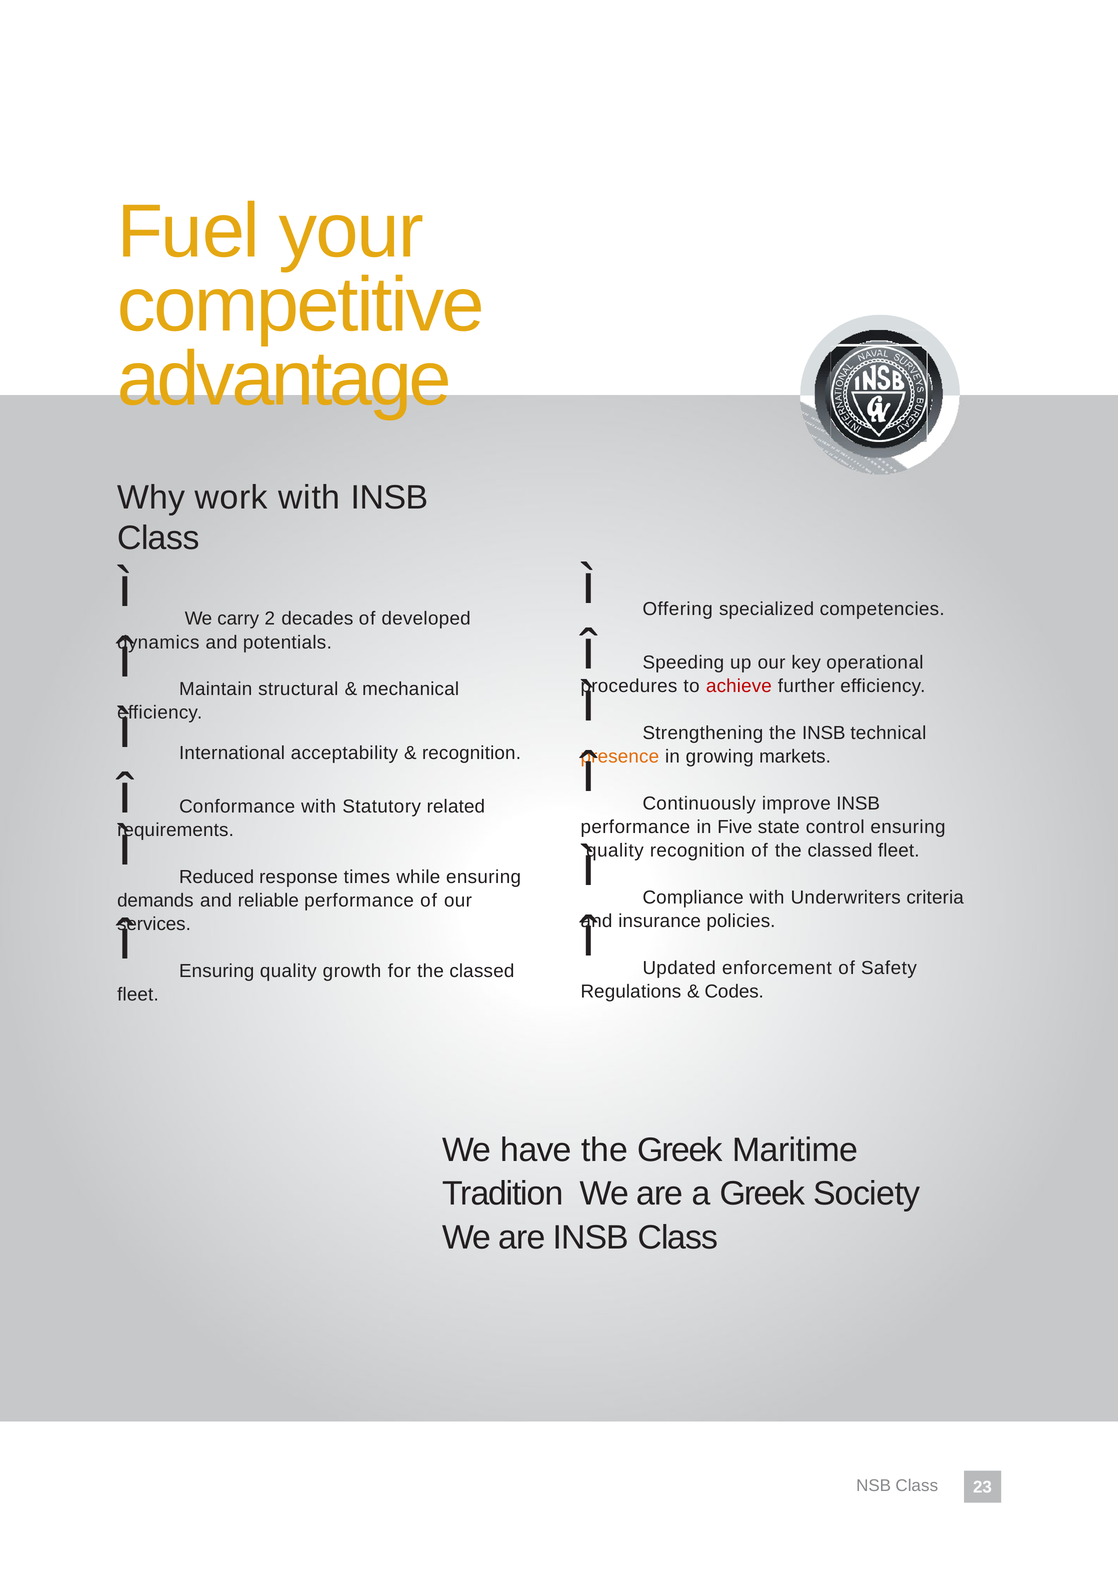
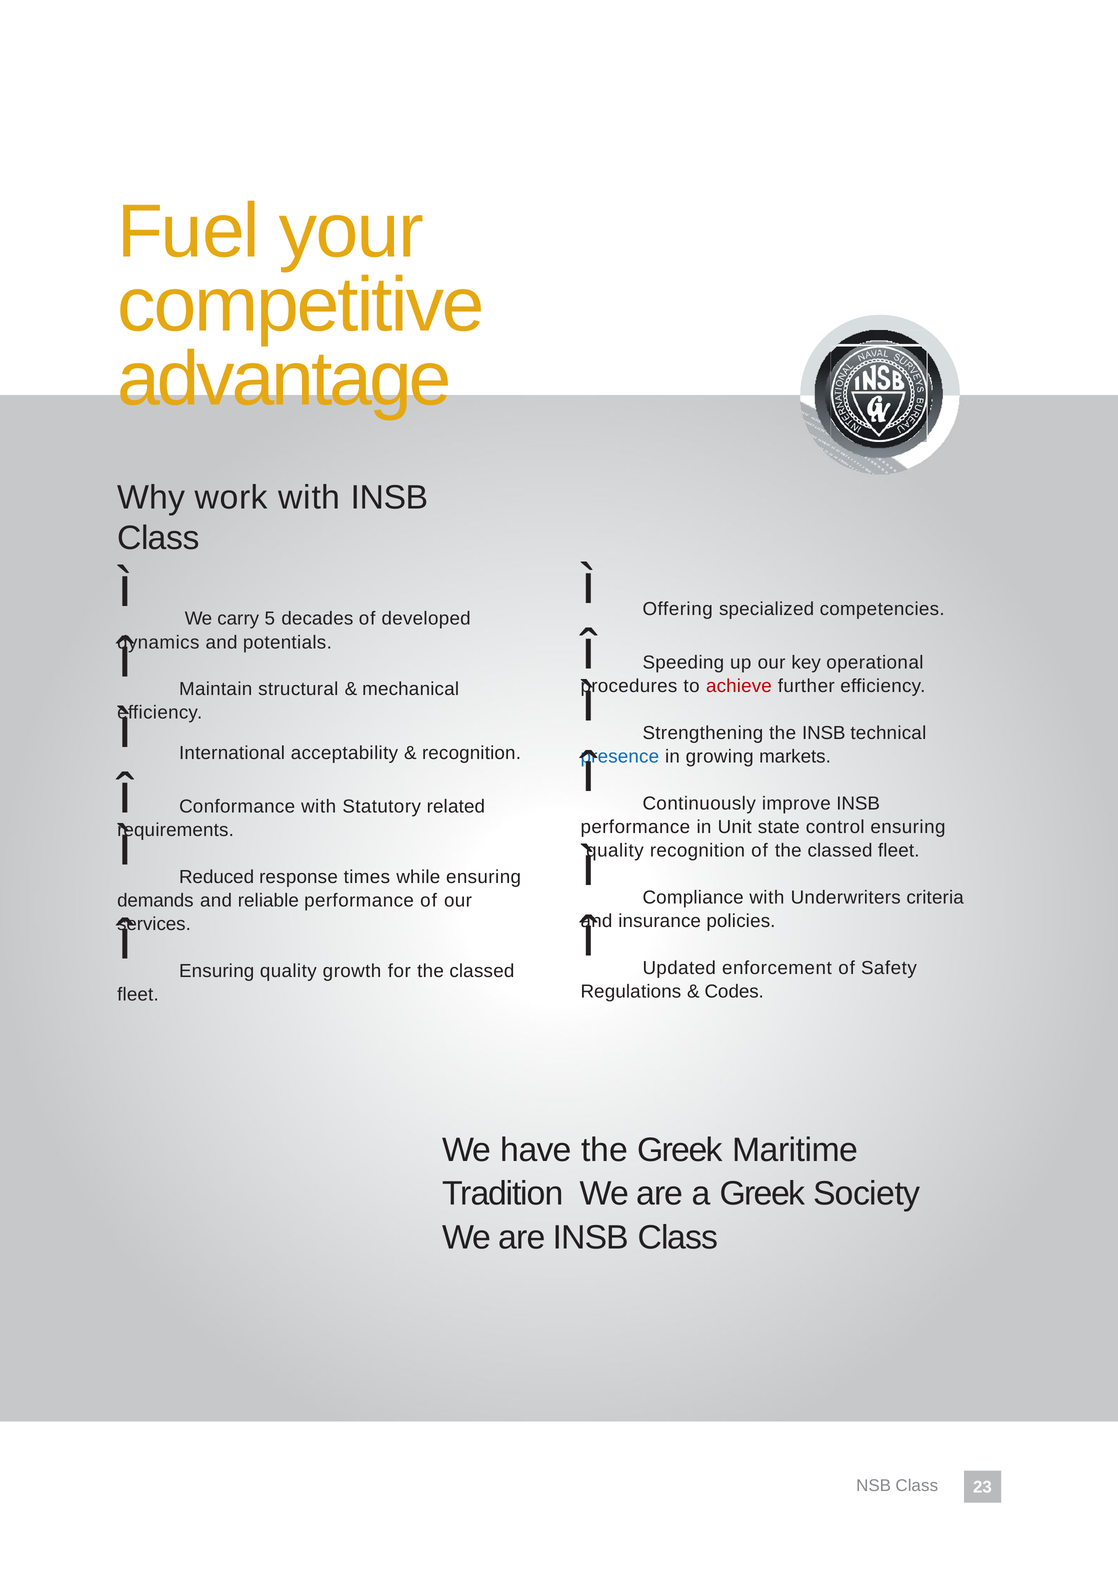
2: 2 -> 5
presence colour: orange -> blue
Five: Five -> Unit
